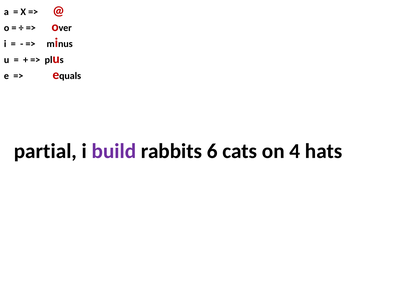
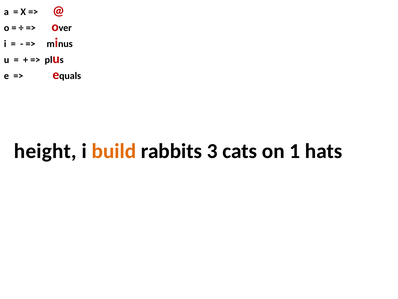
partial: partial -> height
build colour: purple -> orange
6: 6 -> 3
4: 4 -> 1
